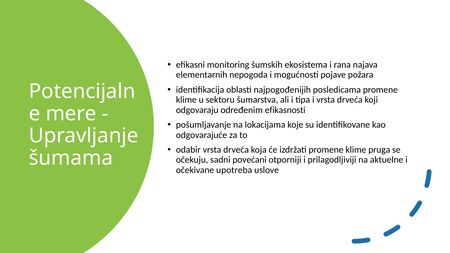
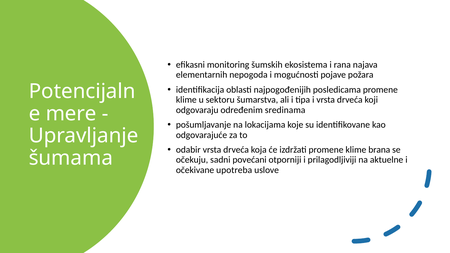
efikasnosti: efikasnosti -> sredinama
pruga: pruga -> brana
